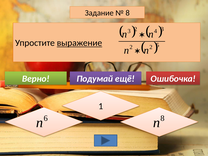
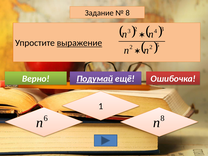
Подумай underline: none -> present
